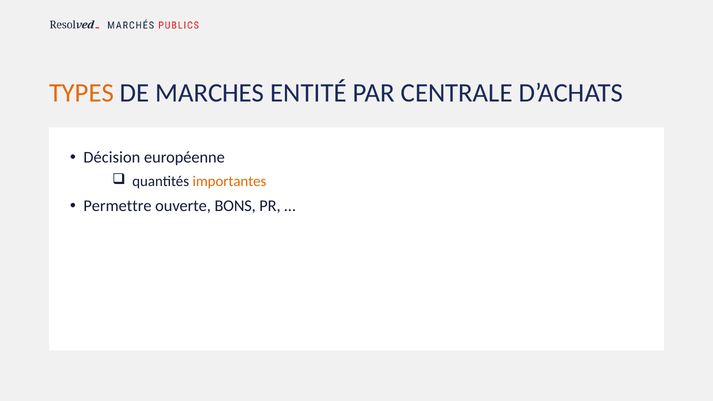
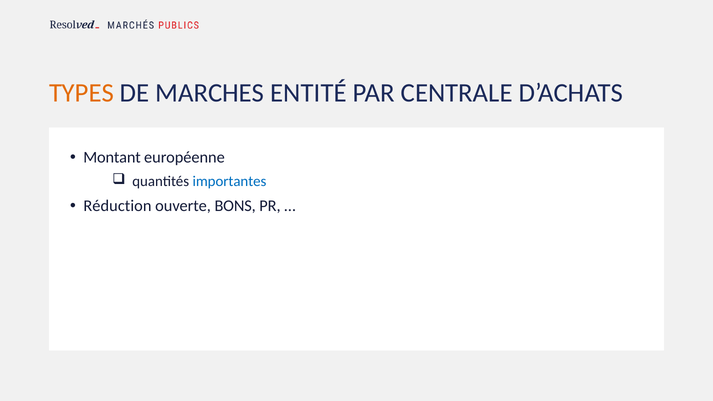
Décision: Décision -> Montant
importantes colour: orange -> blue
Permettre: Permettre -> Réduction
